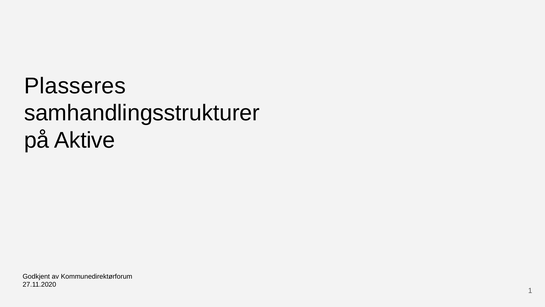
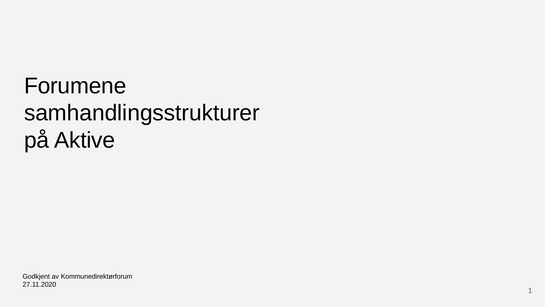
Plasseres: Plasseres -> Forumene
